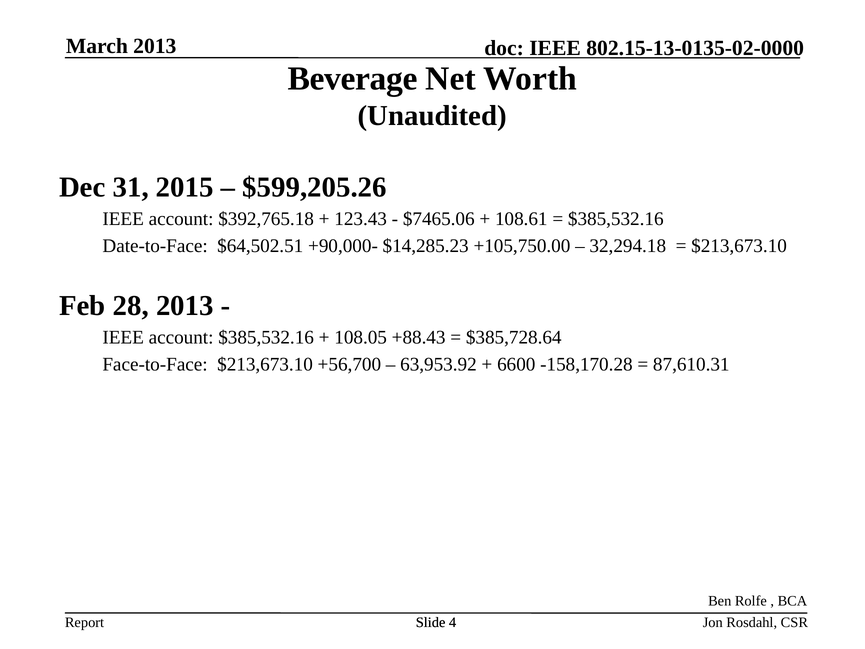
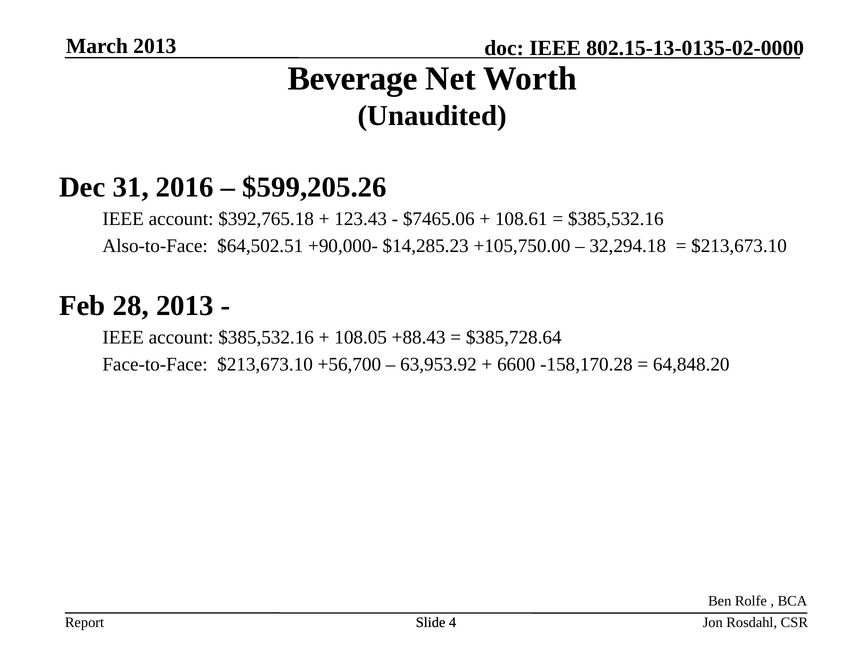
2015: 2015 -> 2016
Date-to-Face: Date-to-Face -> Also-to-Face
87,610.31: 87,610.31 -> 64,848.20
